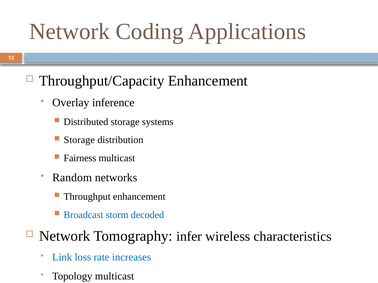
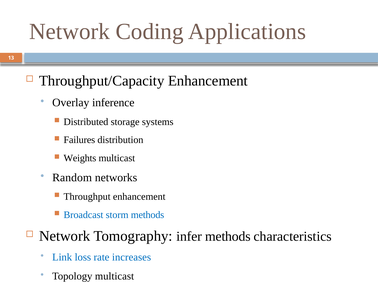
Storage at (79, 140): Storage -> Failures
Fairness: Fairness -> Weights
storm decoded: decoded -> methods
infer wireless: wireless -> methods
